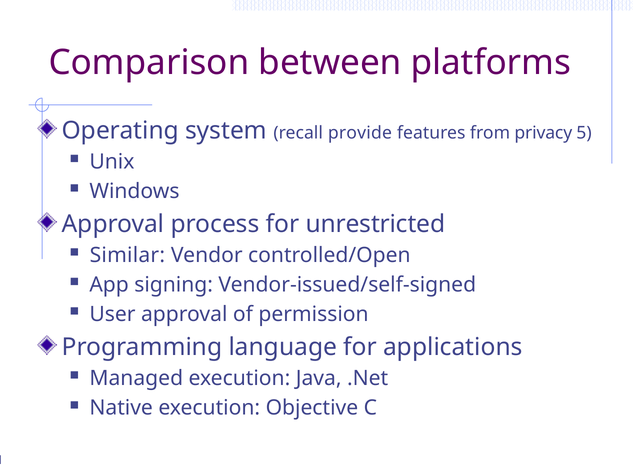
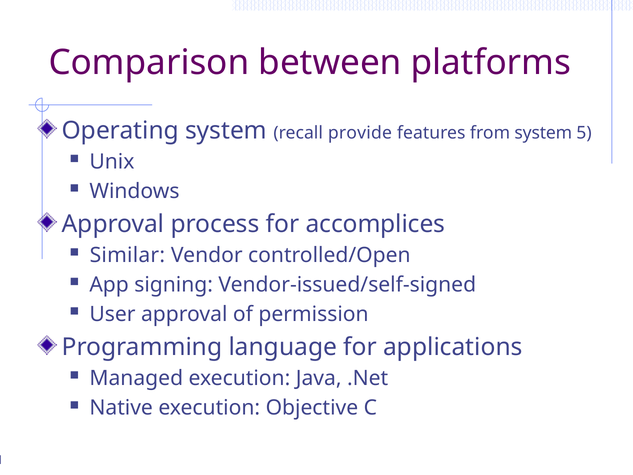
from privacy: privacy -> system
unrestricted: unrestricted -> accomplices
